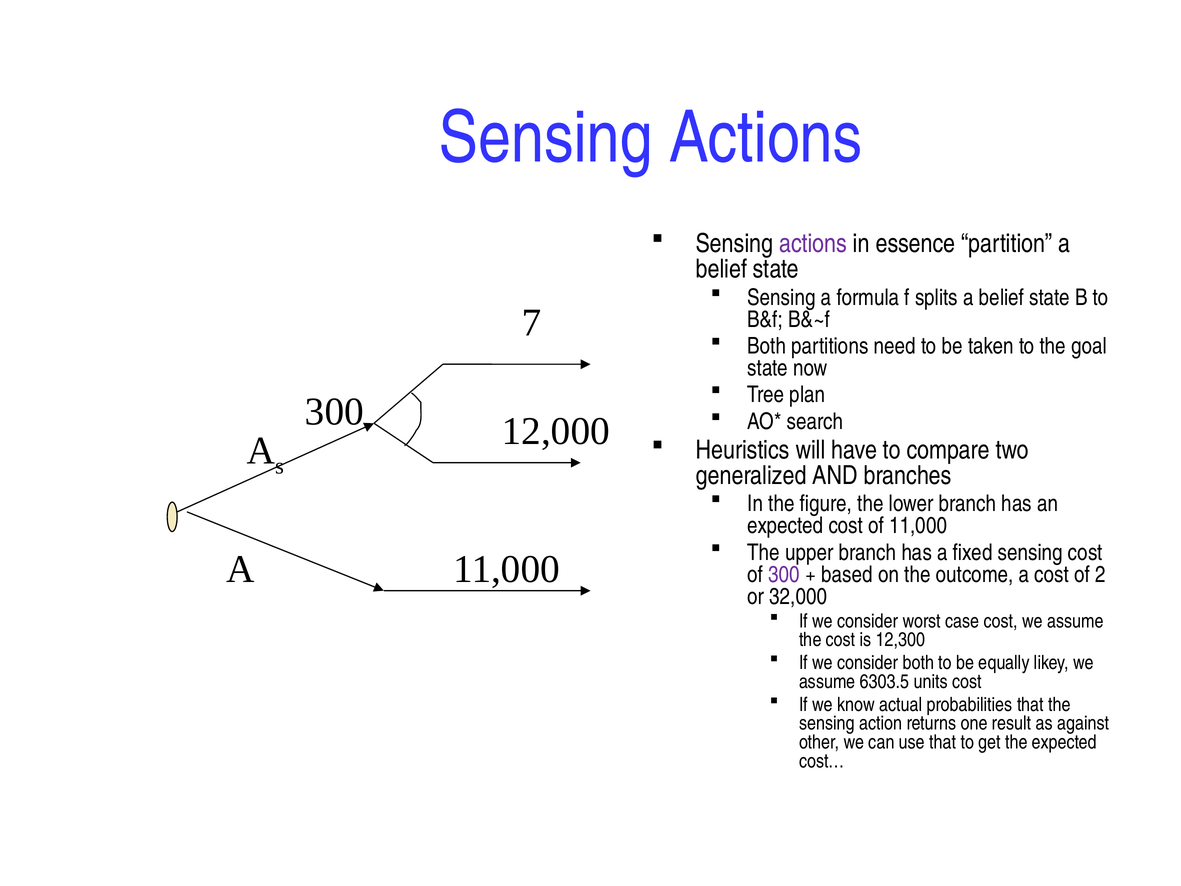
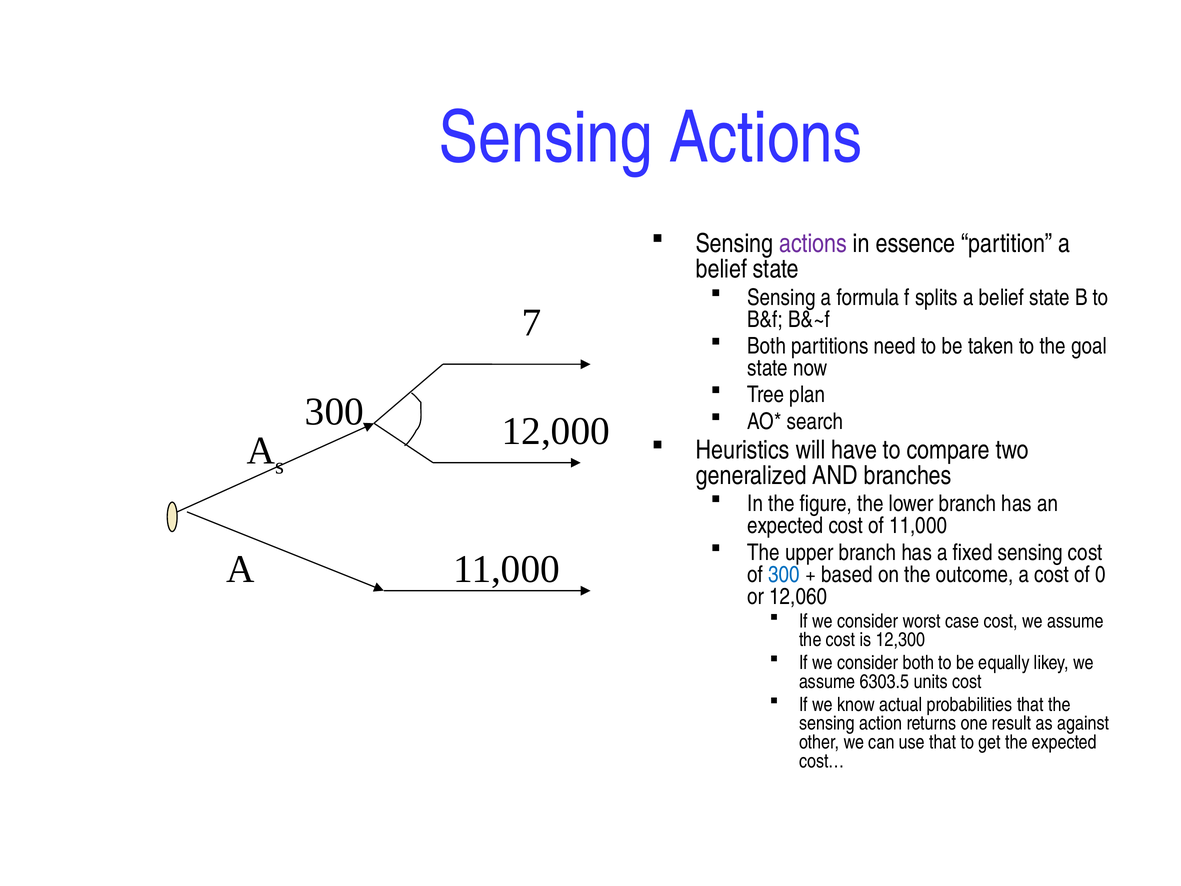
300 at (784, 574) colour: purple -> blue
2: 2 -> 0
32,000: 32,000 -> 12,060
